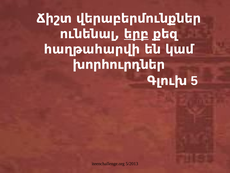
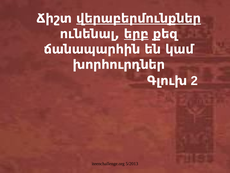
վերաբերմունքներ underline: none -> present
հաղթահարվի: հաղթահարվի -> ճանապարհին
5: 5 -> 2
